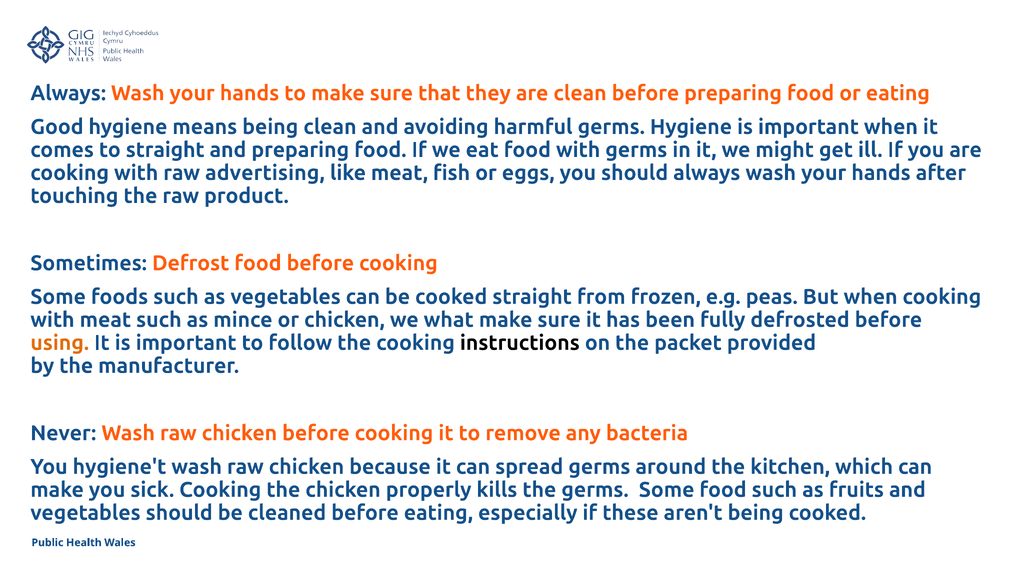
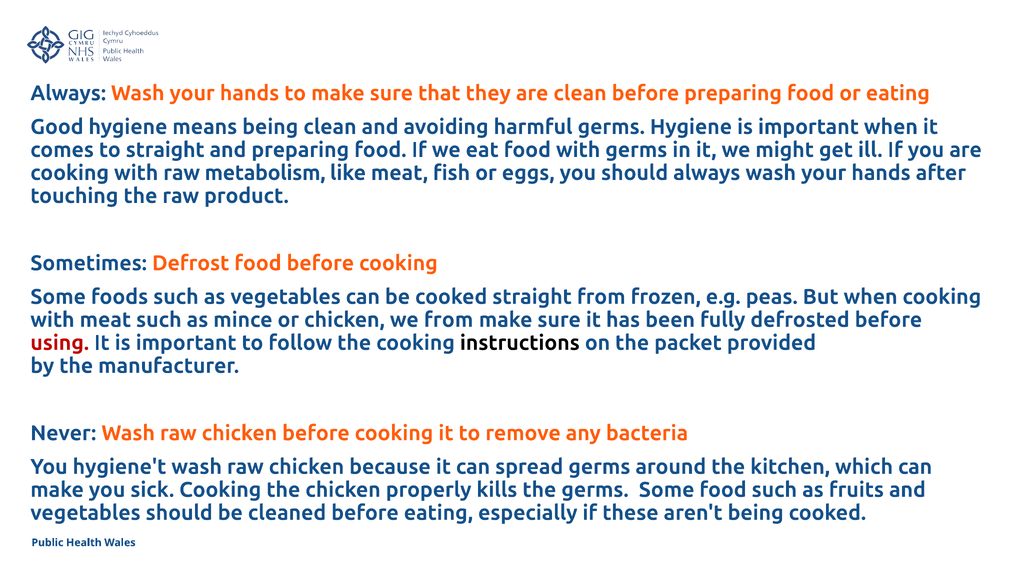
advertising: advertising -> metabolism
we what: what -> from
using colour: orange -> red
